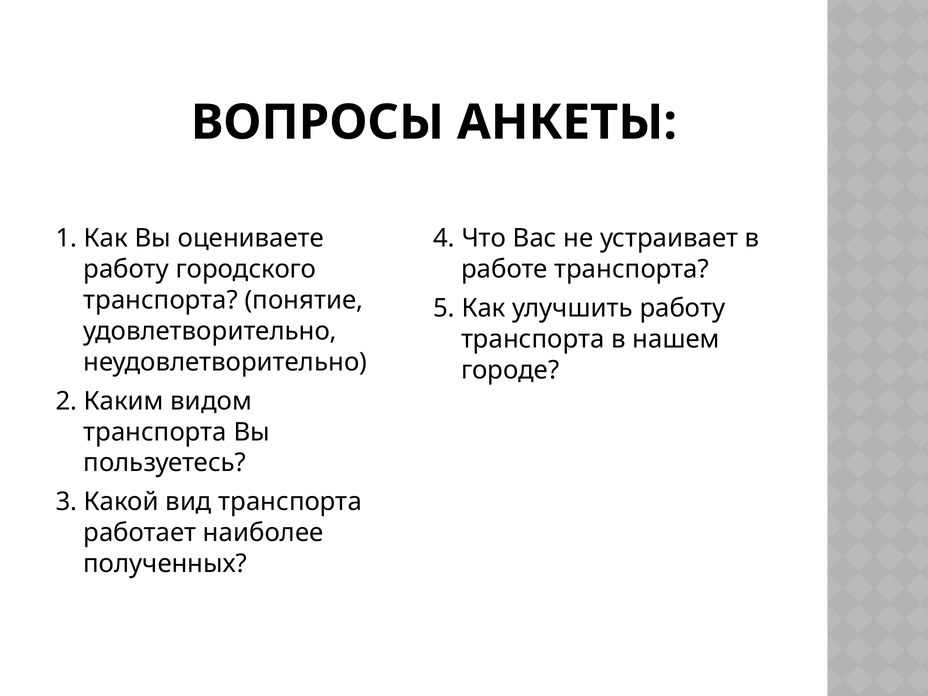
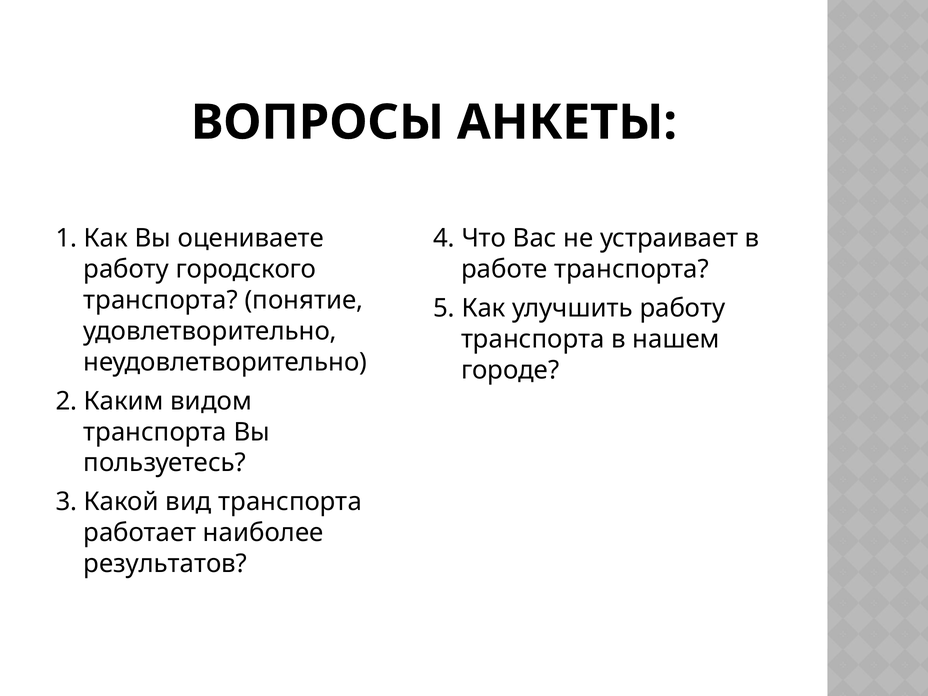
полученных: полученных -> результатов
